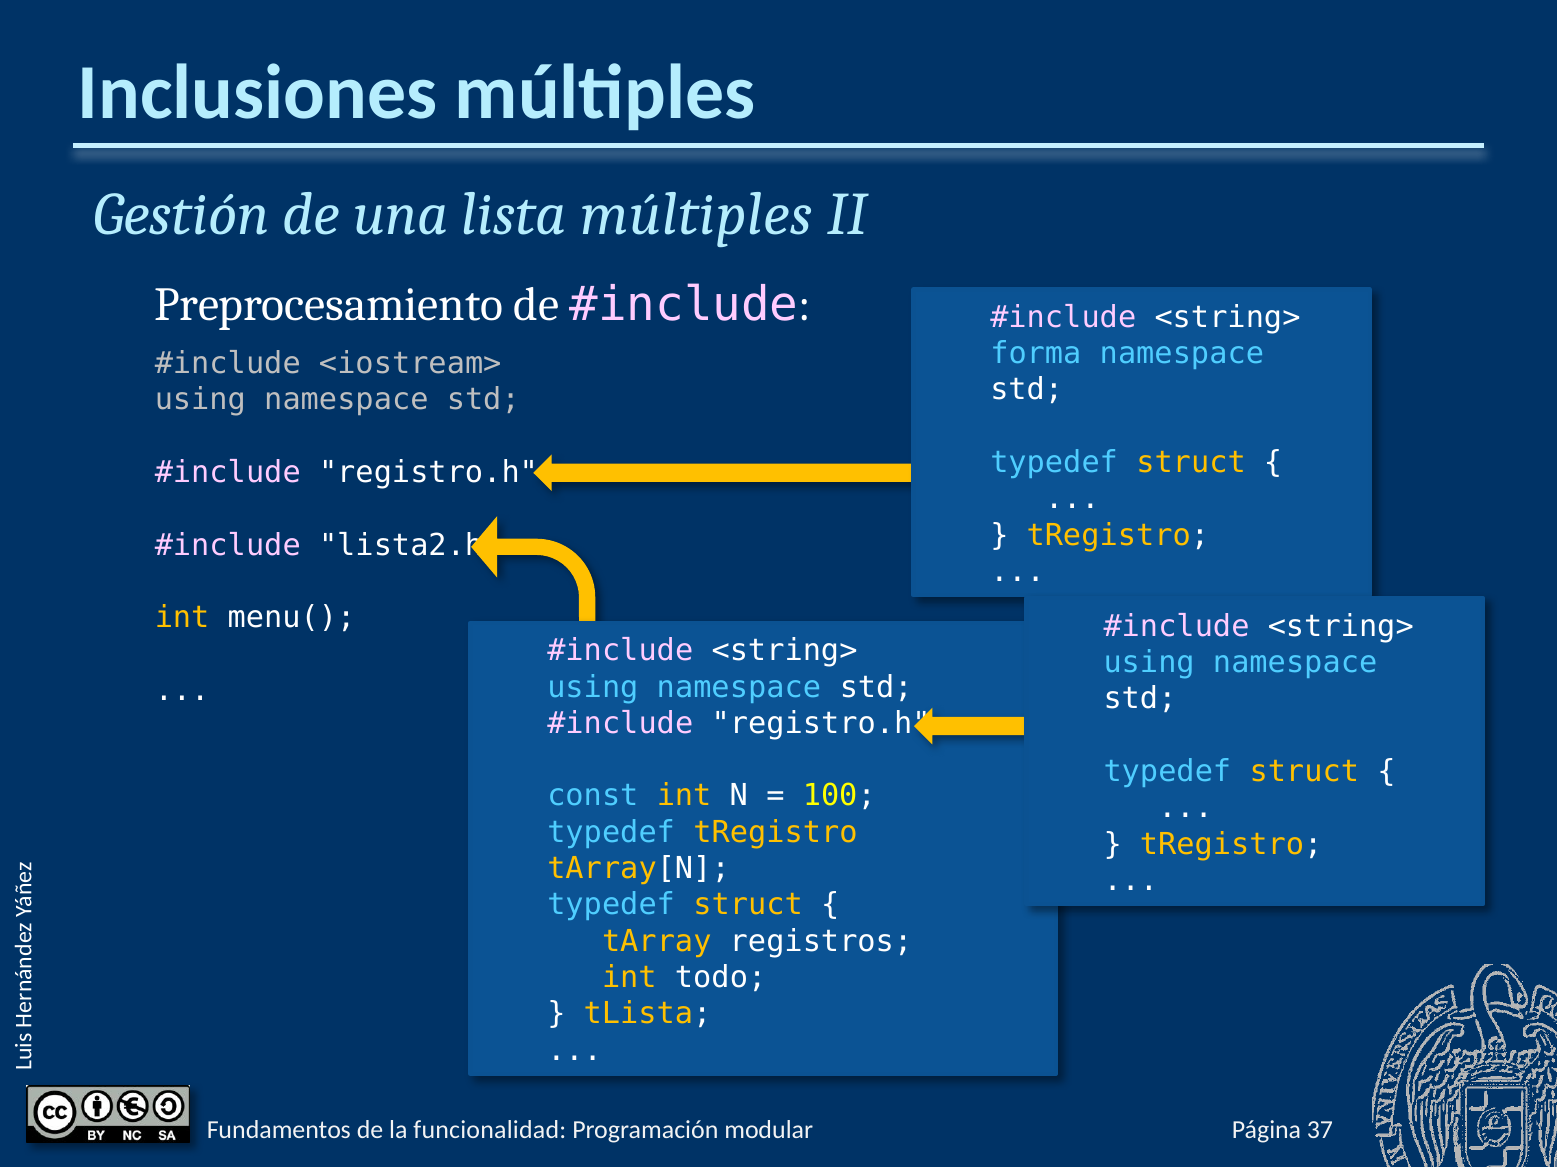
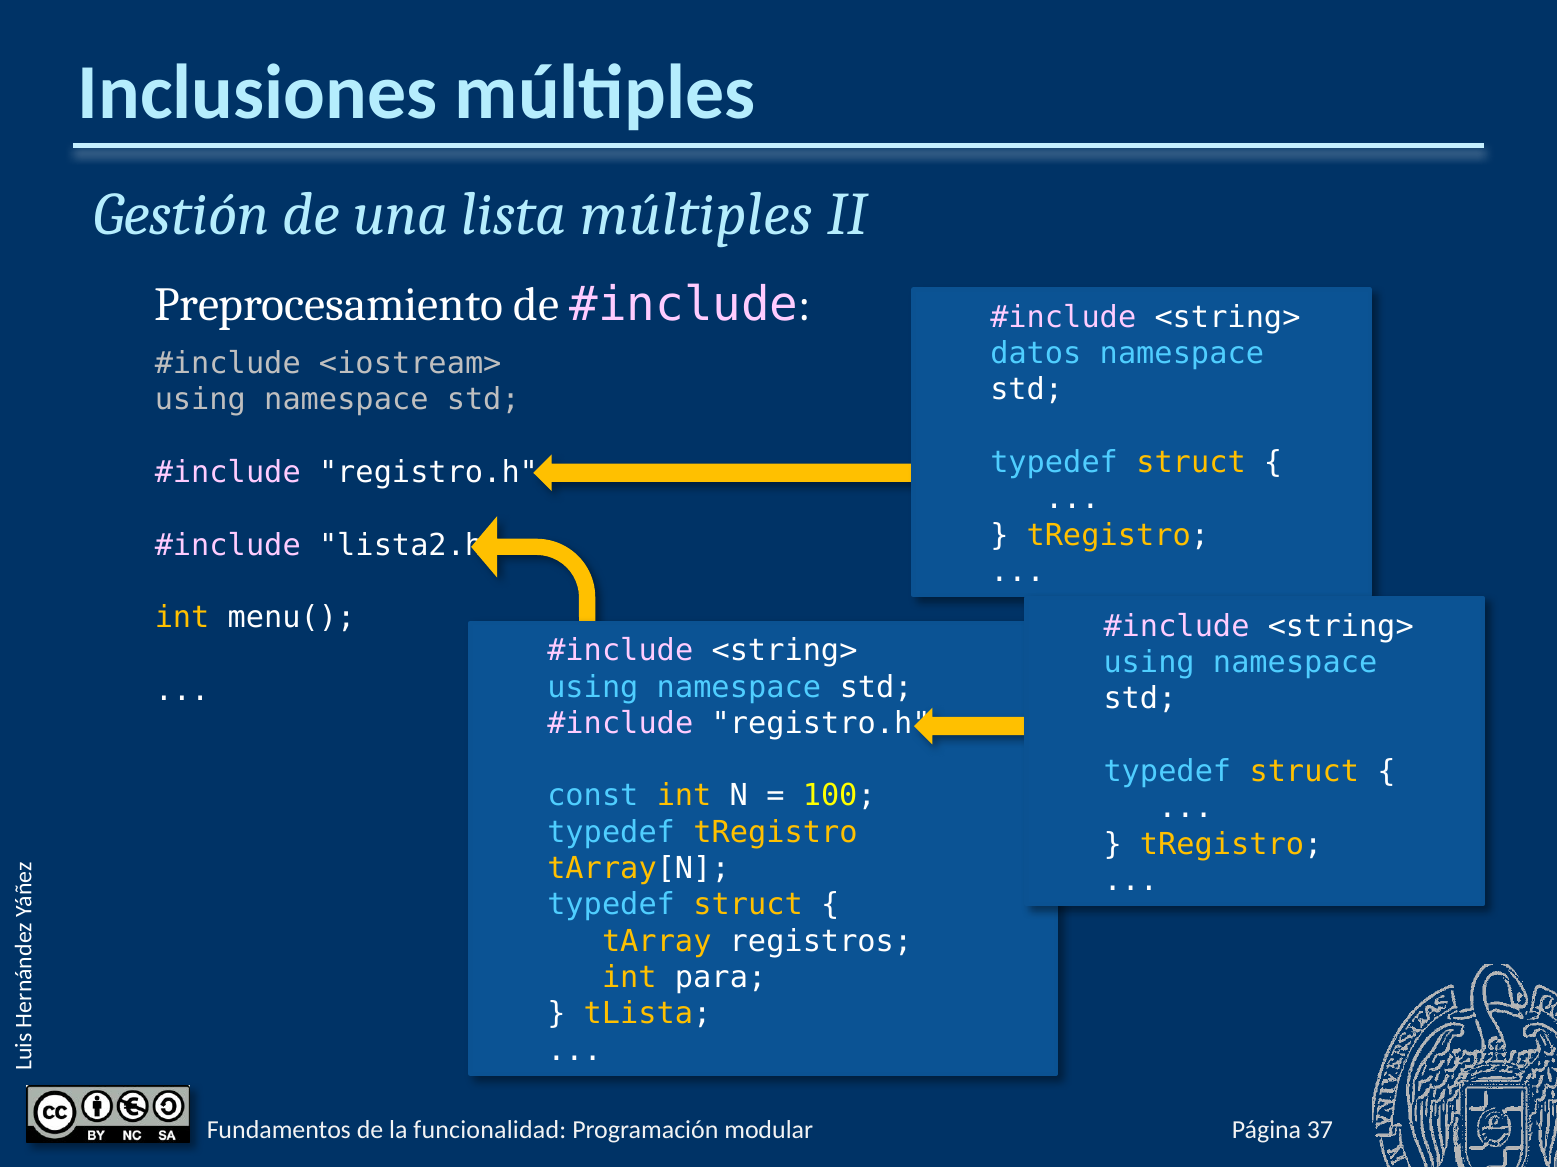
forma: forma -> datos
todo: todo -> para
